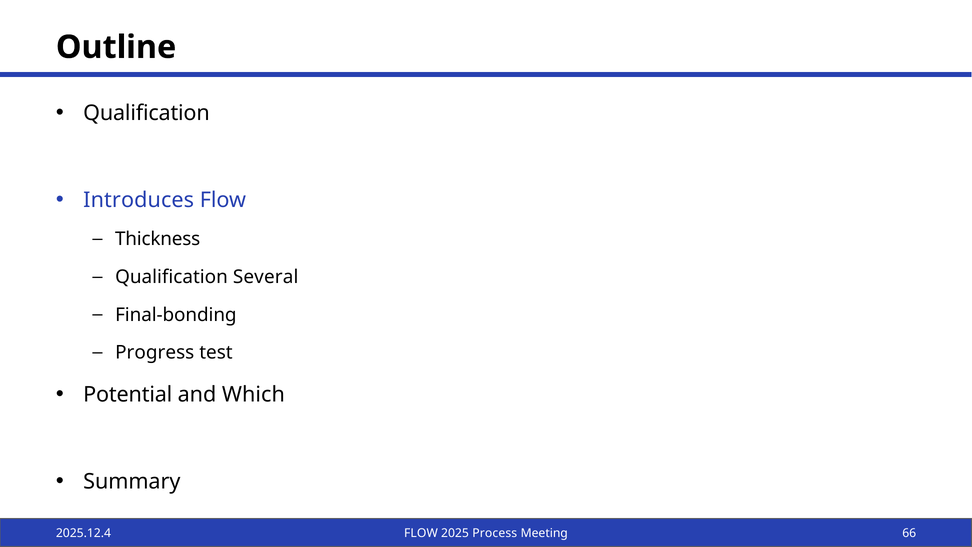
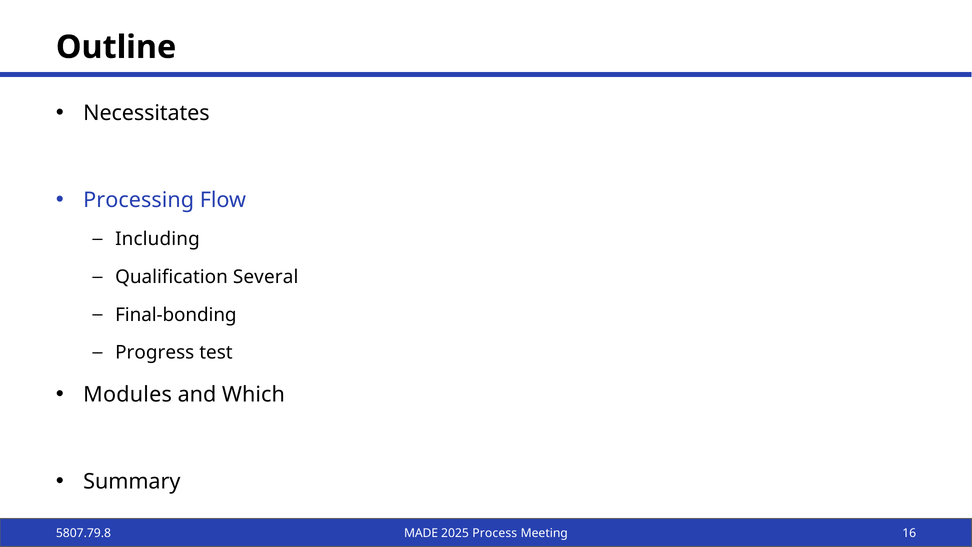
Qualification at (146, 113): Qualification -> Necessitates
Introduces: Introduces -> Processing
Thickness: Thickness -> Including
Potential: Potential -> Modules
2025.12.4: 2025.12.4 -> 5807.79.8
FLOW at (421, 533): FLOW -> MADE
66: 66 -> 16
